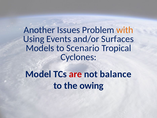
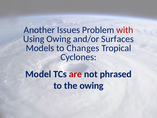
with colour: orange -> red
Using Events: Events -> Owing
Scenario: Scenario -> Changes
balance: balance -> phrased
